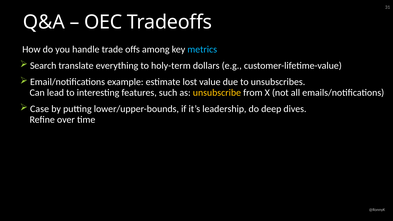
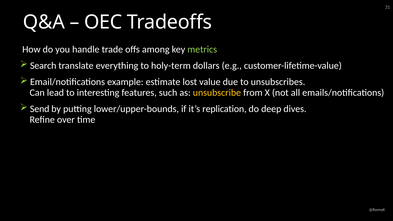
metrics colour: light blue -> light green
Case: Case -> Send
leadership: leadership -> replication
